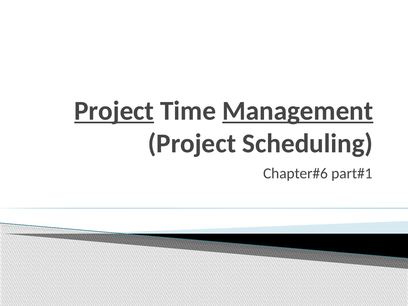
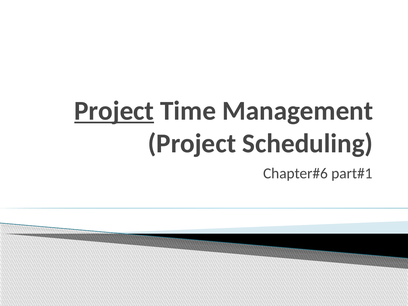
Management underline: present -> none
